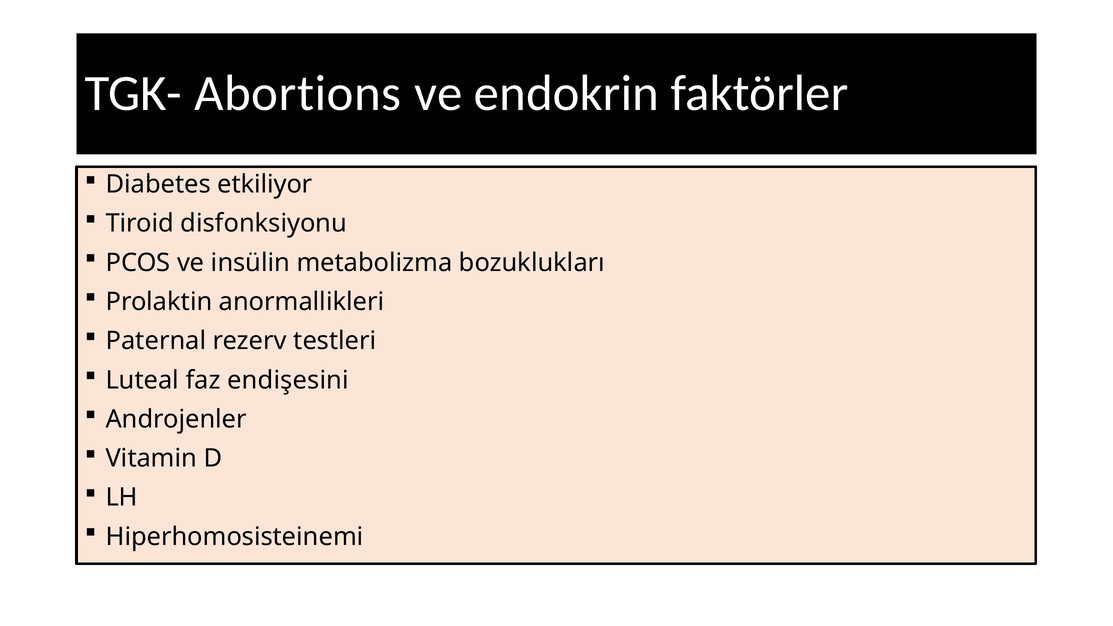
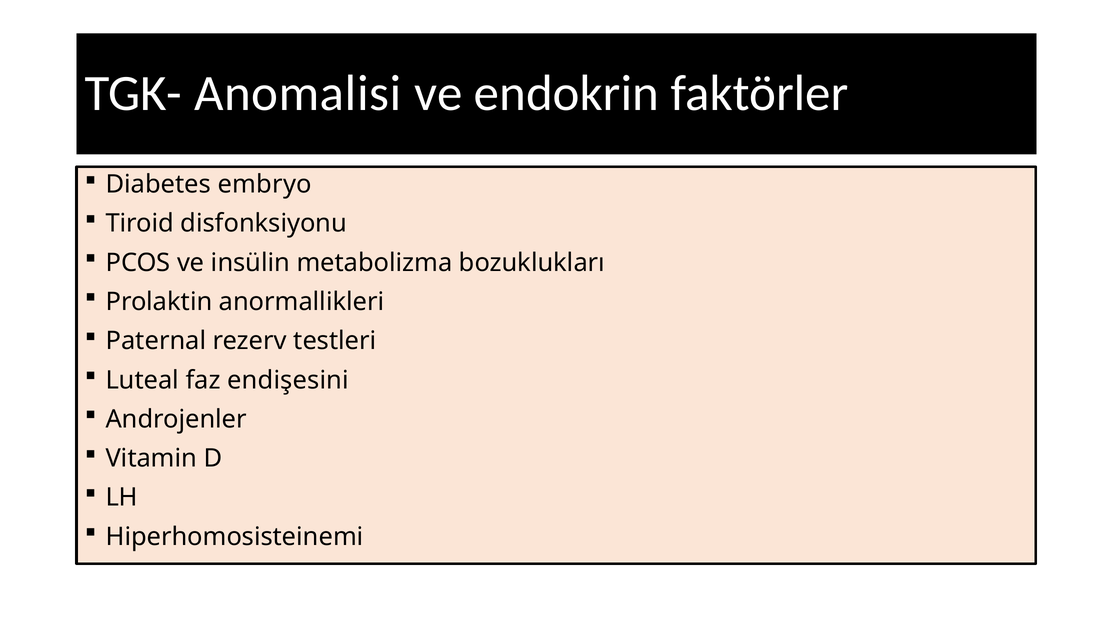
Abortions: Abortions -> Anomalisi
etkiliyor: etkiliyor -> embryo
